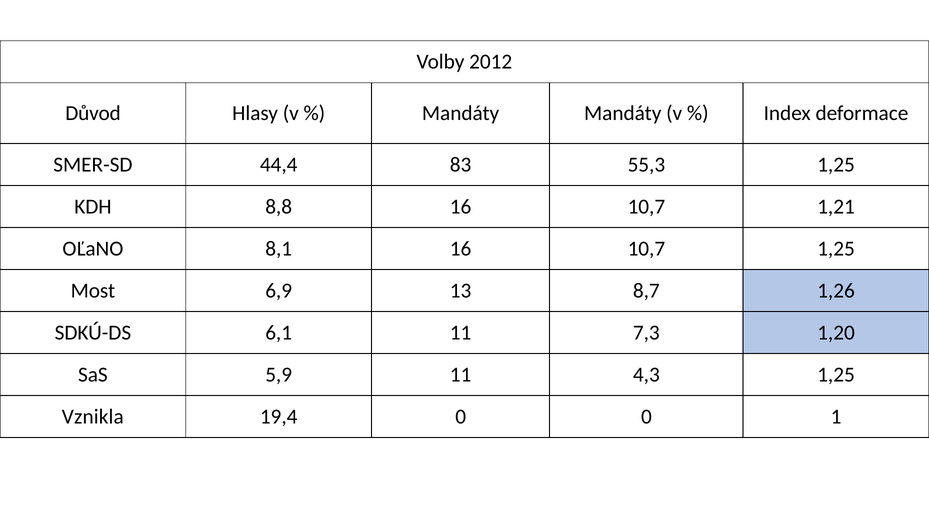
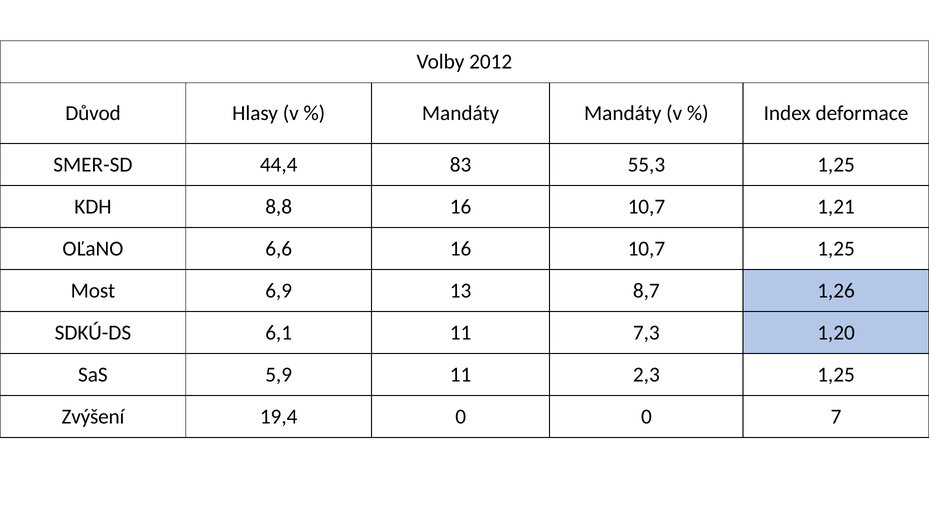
8,1: 8,1 -> 6,6
4,3: 4,3 -> 2,3
Vznikla: Vznikla -> Zvýšení
1: 1 -> 7
